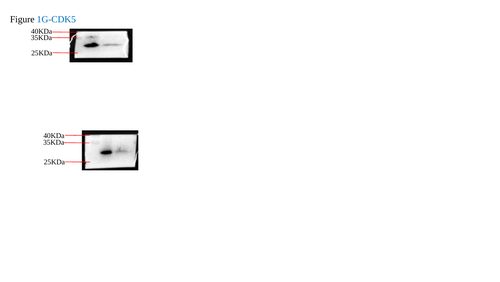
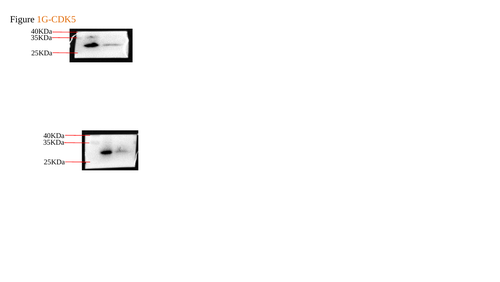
1G-CDK5 colour: blue -> orange
